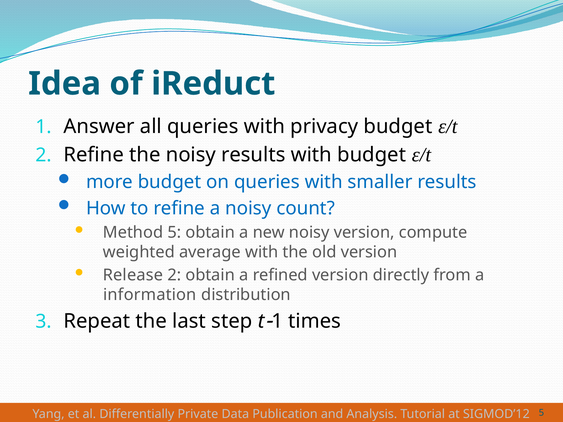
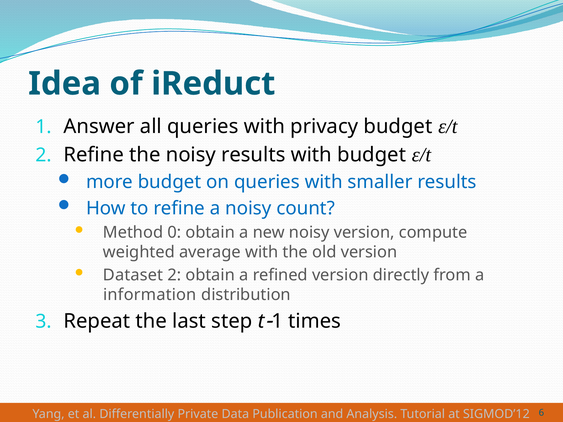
Method 5: 5 -> 0
Release: Release -> Dataset
5 at (541, 413): 5 -> 6
